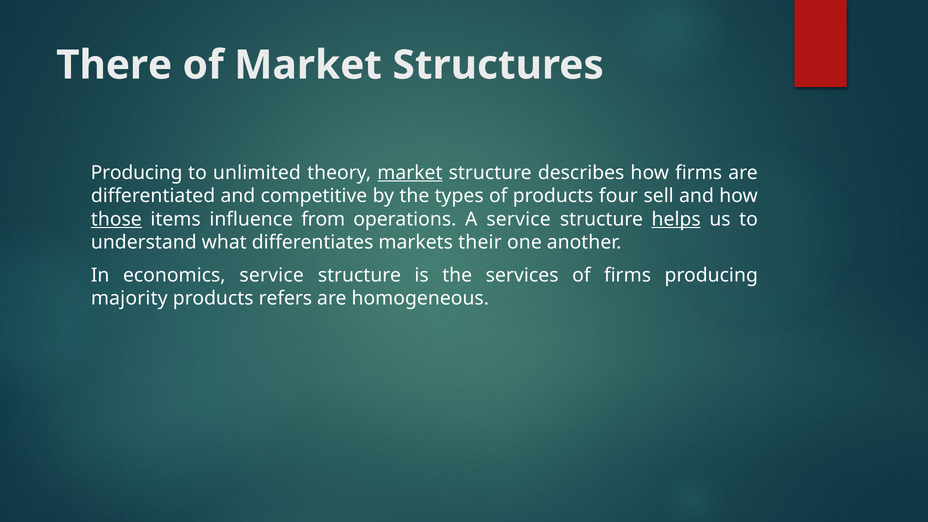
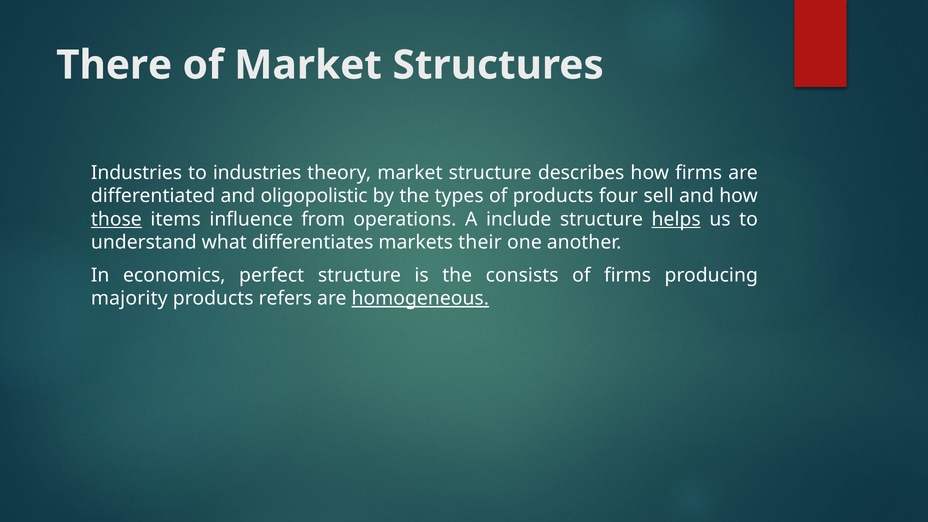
Producing at (137, 173): Producing -> Industries
to unlimited: unlimited -> industries
market at (410, 173) underline: present -> none
competitive: competitive -> oligopolistic
A service: service -> include
economics service: service -> perfect
services: services -> consists
homogeneous underline: none -> present
